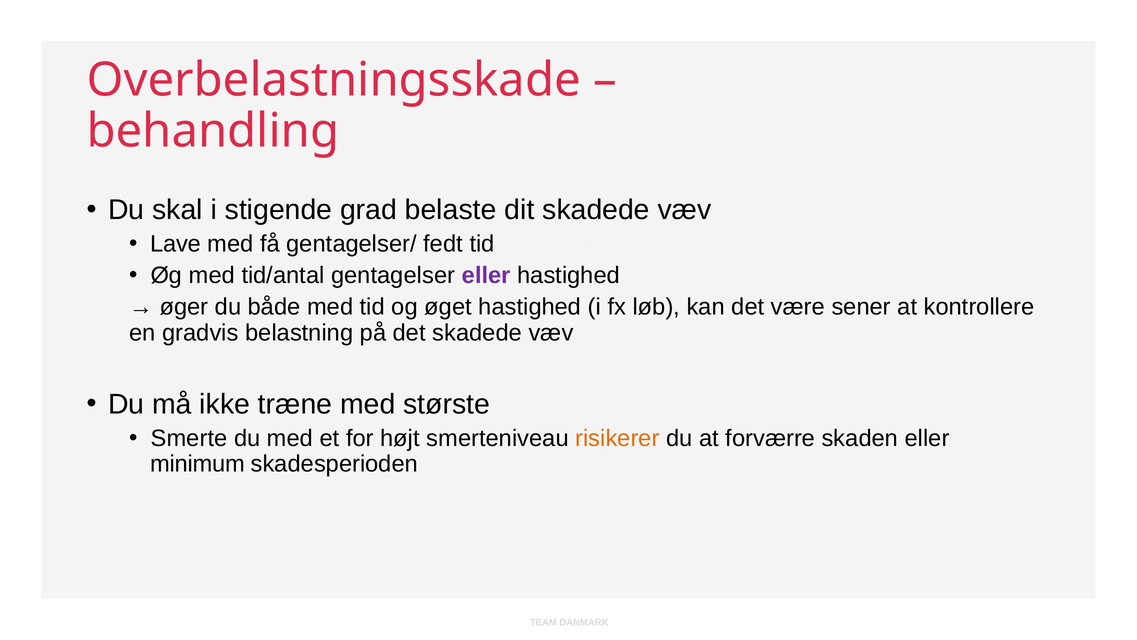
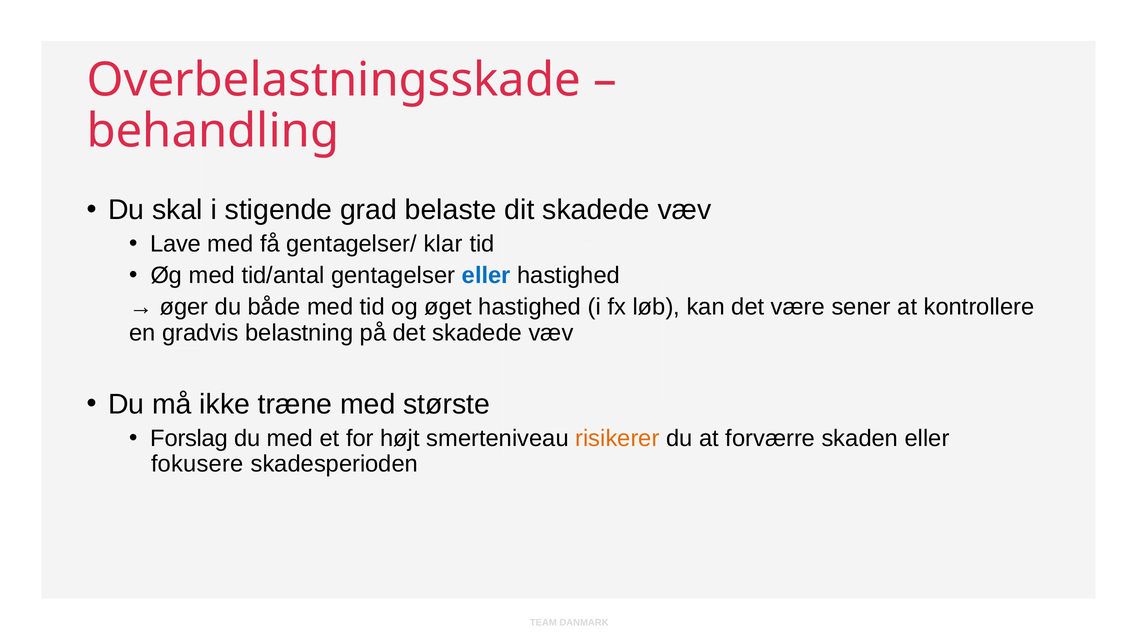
fedt: fedt -> klar
eller at (486, 275) colour: purple -> blue
Smerte: Smerte -> Forslag
minimum: minimum -> fokusere
